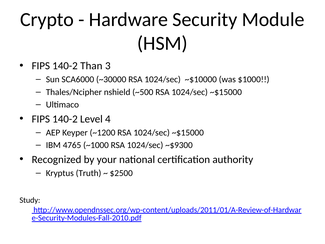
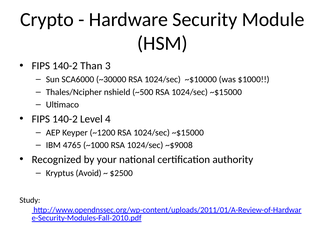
~$9300: ~$9300 -> ~$9008
Truth: Truth -> Avoid
